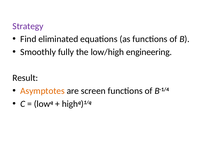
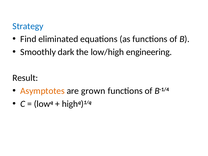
Strategy colour: purple -> blue
fully: fully -> dark
screen: screen -> grown
